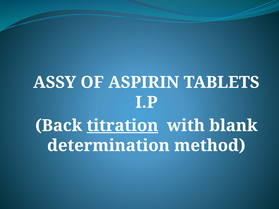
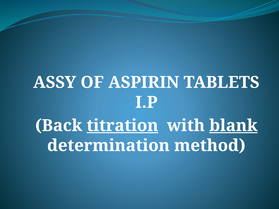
blank underline: none -> present
